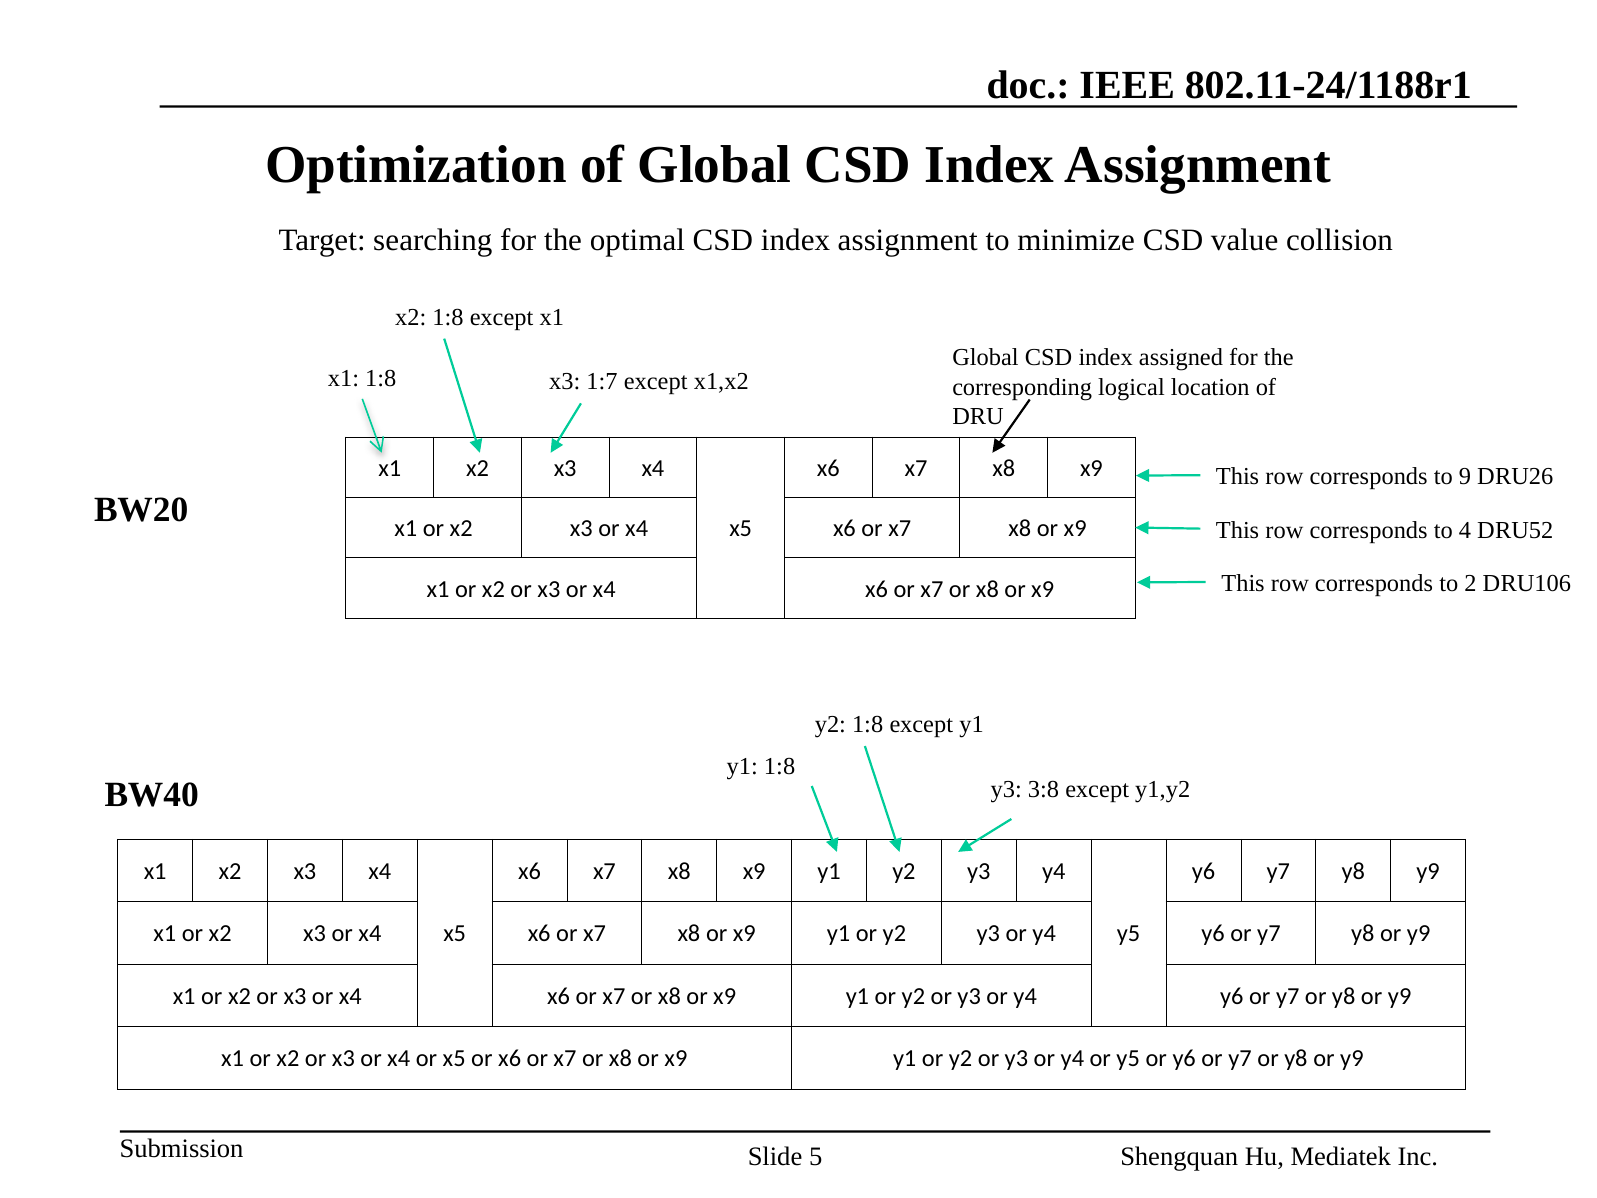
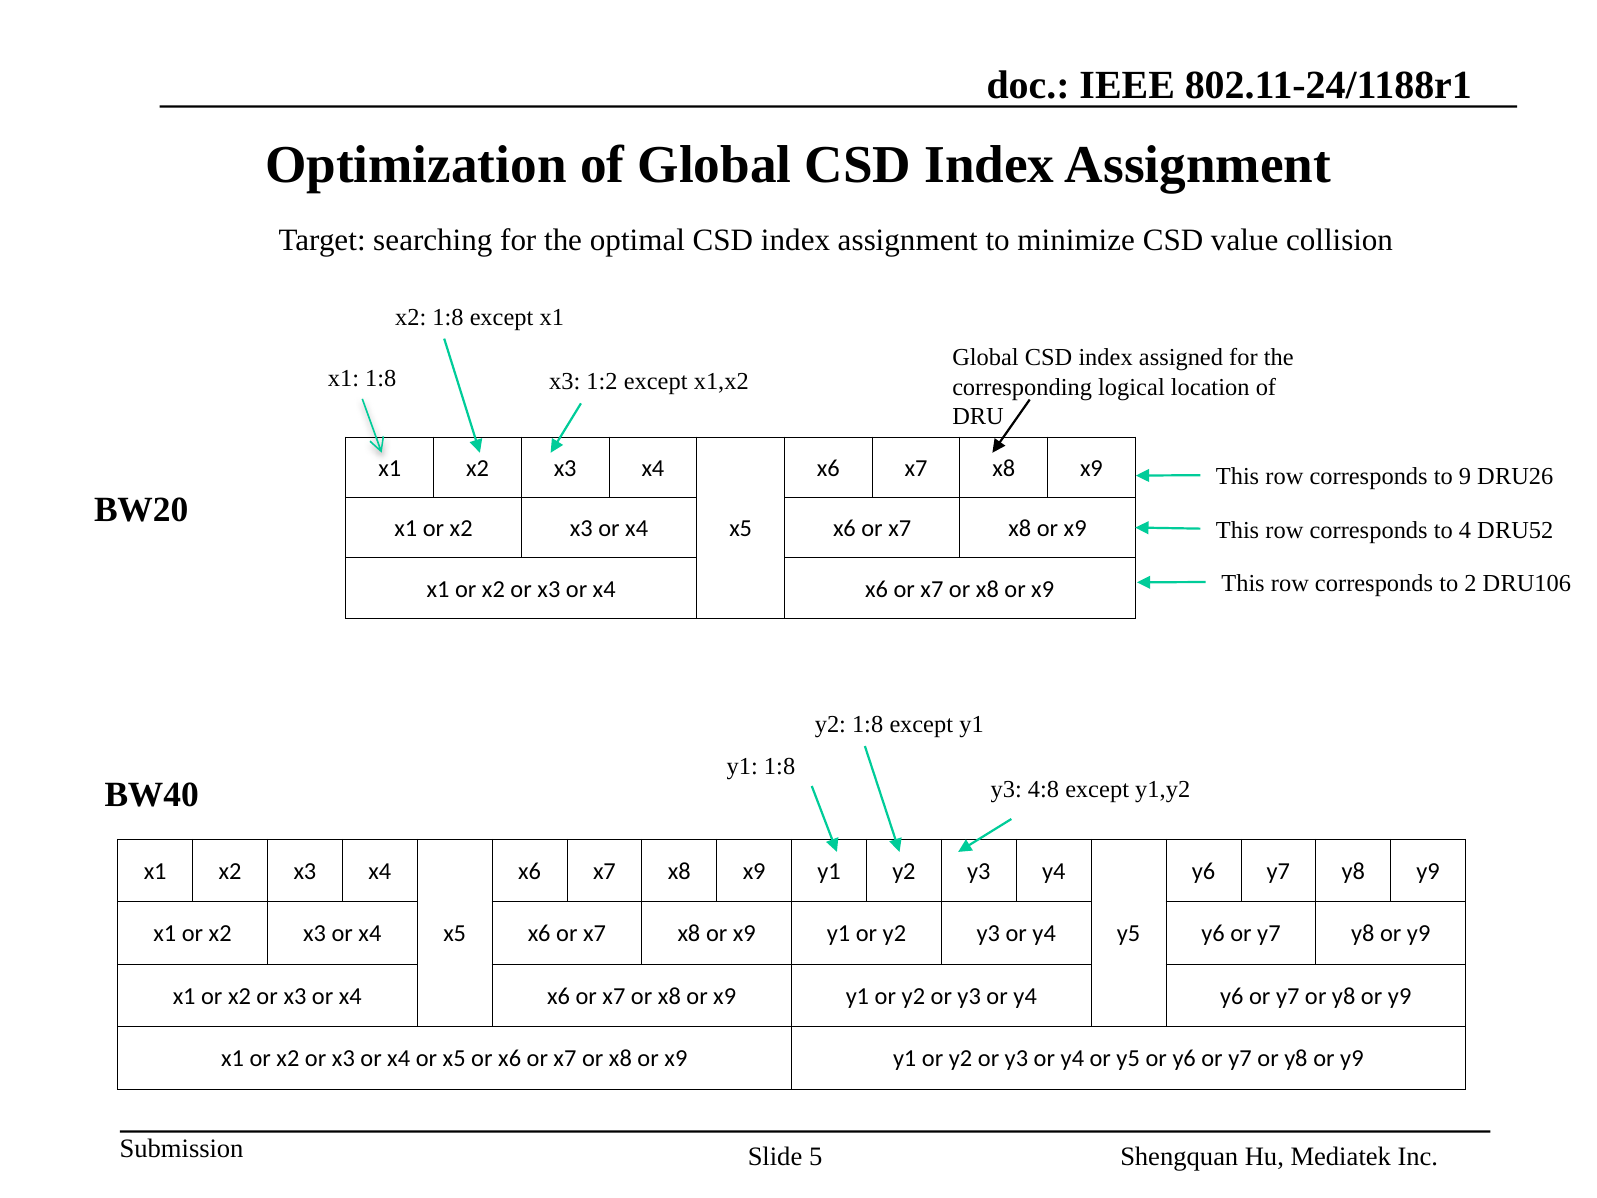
1:7: 1:7 -> 1:2
3:8: 3:8 -> 4:8
